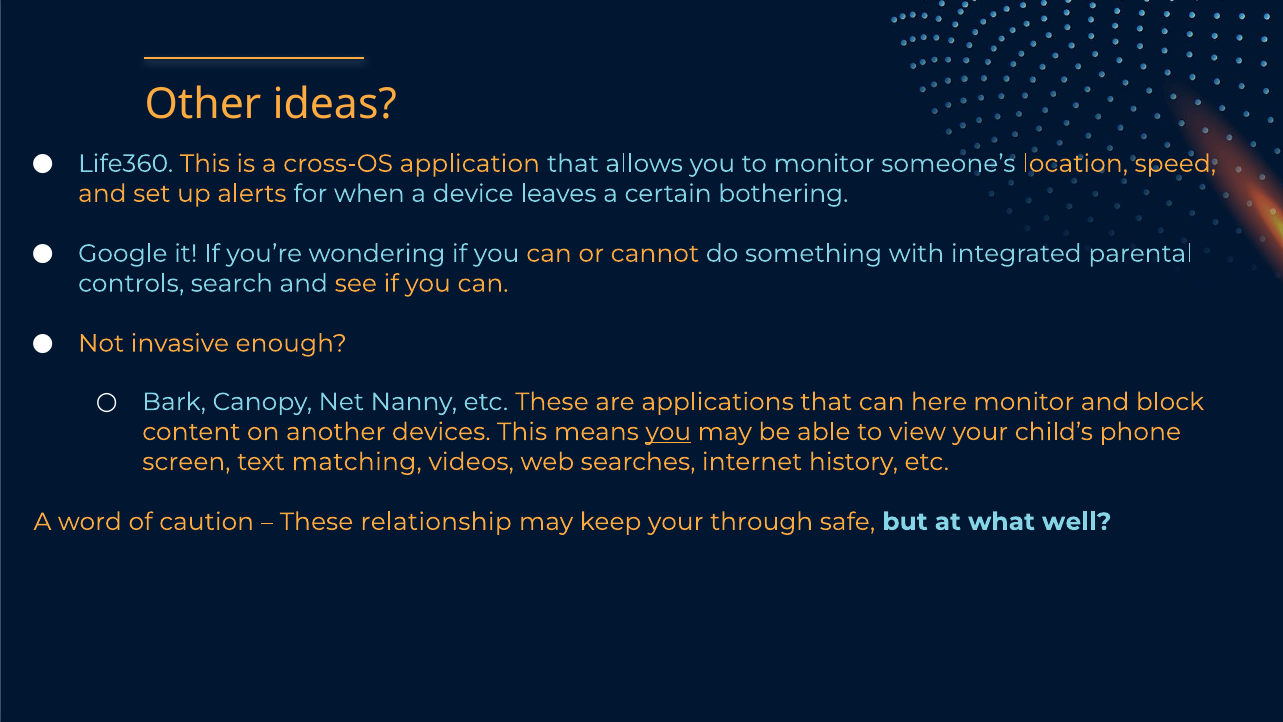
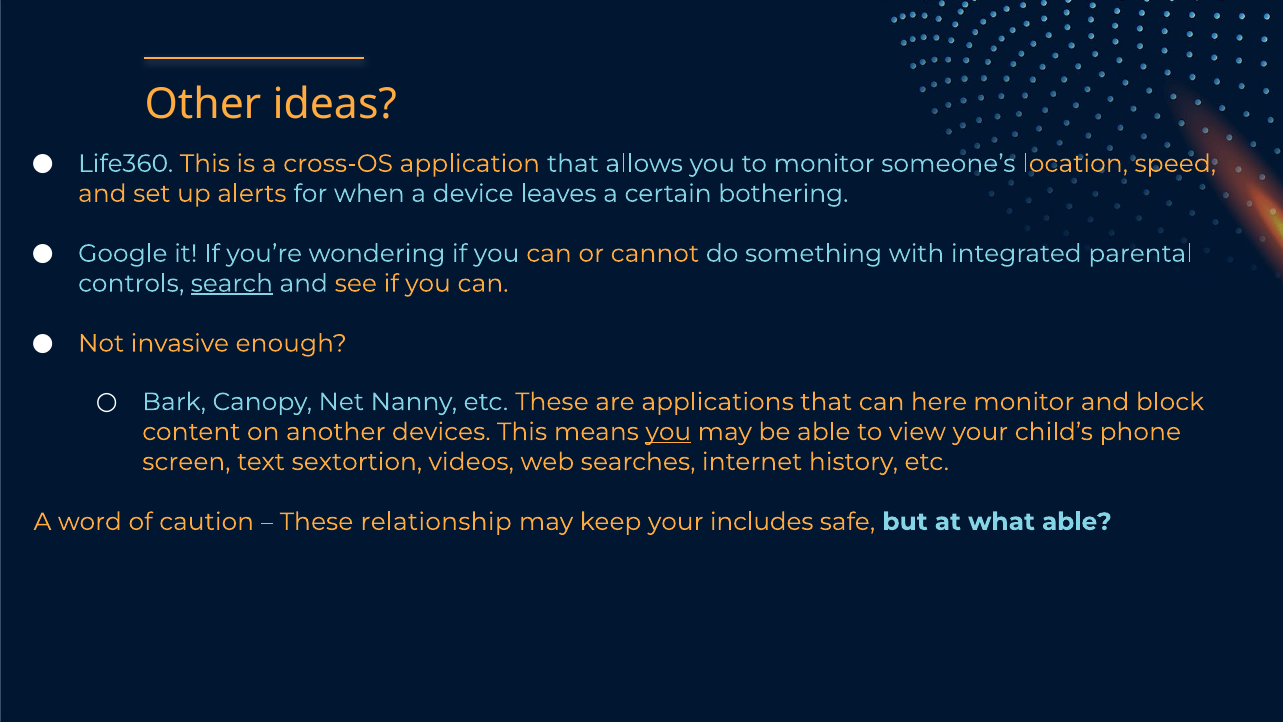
search underline: none -> present
matching: matching -> sextortion
through: through -> includes
what well: well -> able
